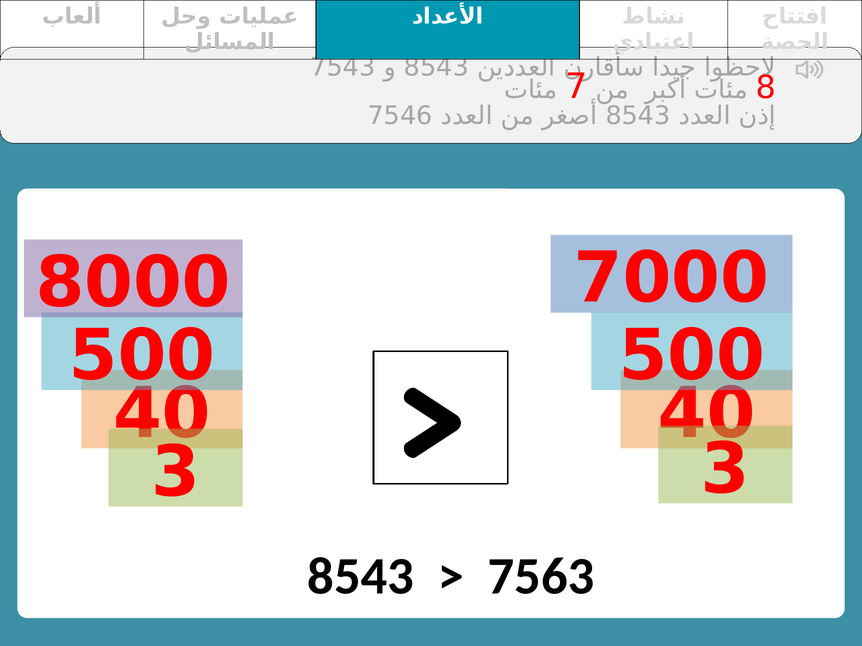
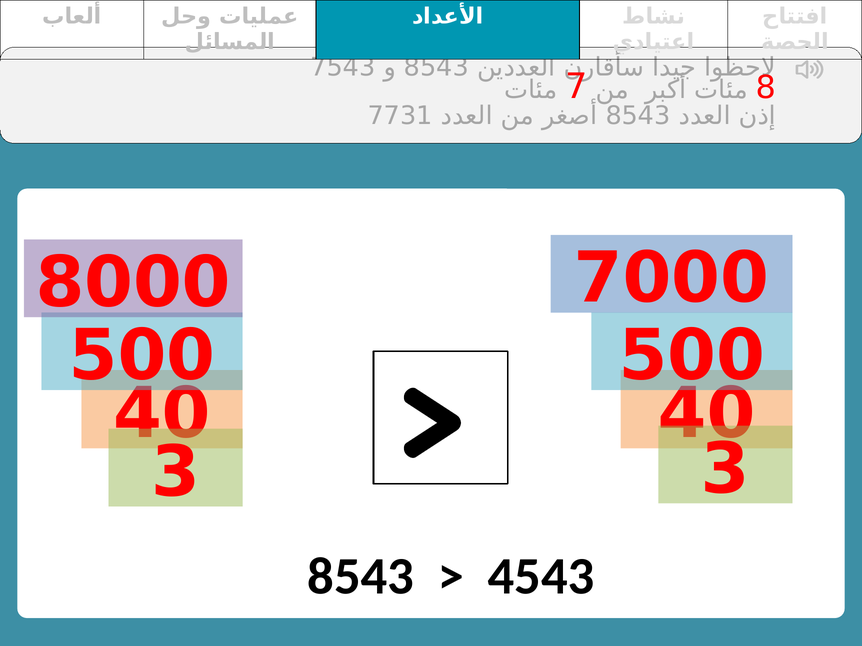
7546: 7546 -> 7731
7563: 7563 -> 4543
